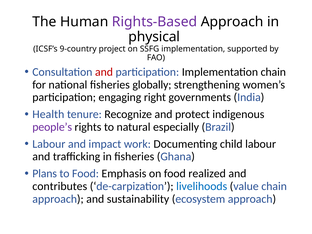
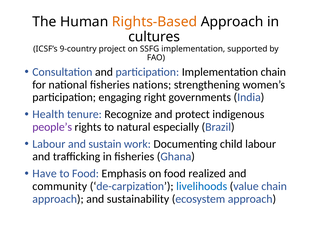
Rights-Based colour: purple -> orange
physical: physical -> cultures
and at (104, 72) colour: red -> black
globally: globally -> nations
impact: impact -> sustain
Plans: Plans -> Have
contributes: contributes -> community
